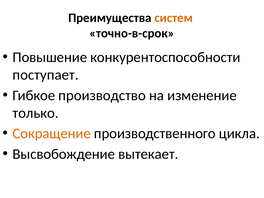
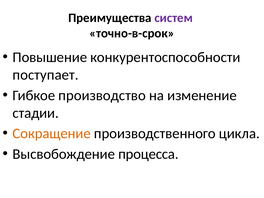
систем colour: orange -> purple
только: только -> стадии
вытекает: вытекает -> процесса
